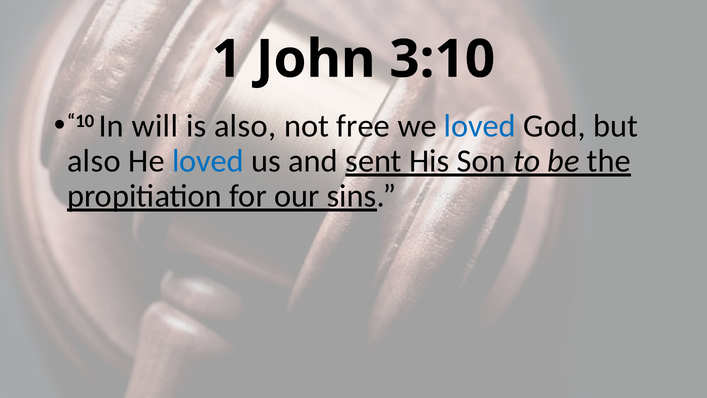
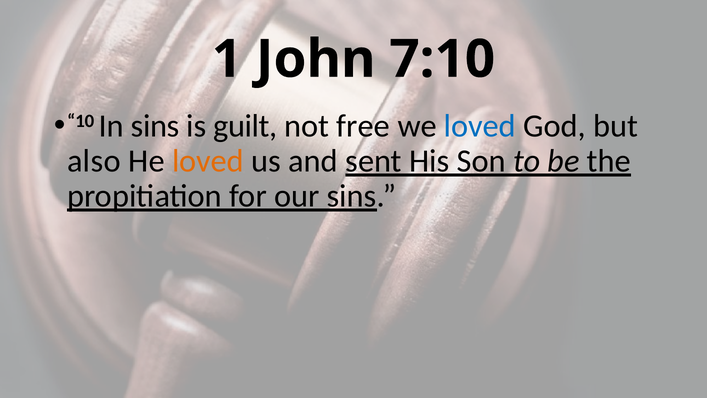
3:10: 3:10 -> 7:10
In will: will -> sins
is also: also -> guilt
loved at (208, 161) colour: blue -> orange
